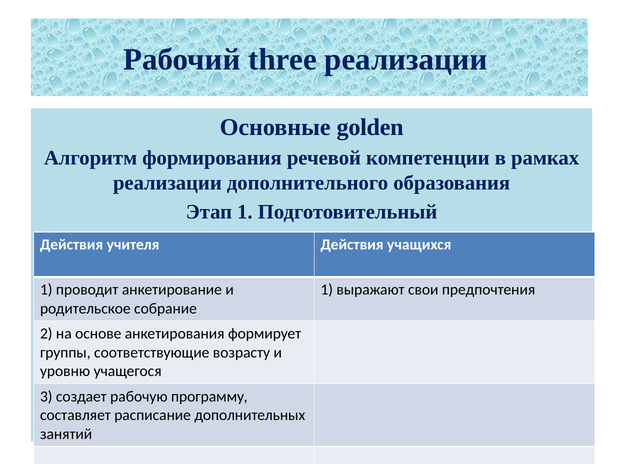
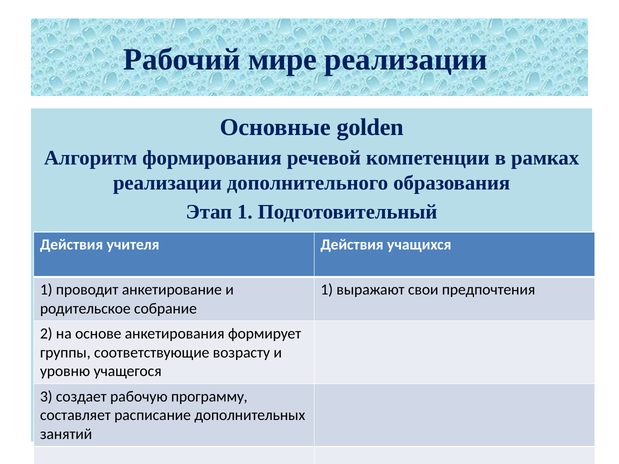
three: three -> мире
